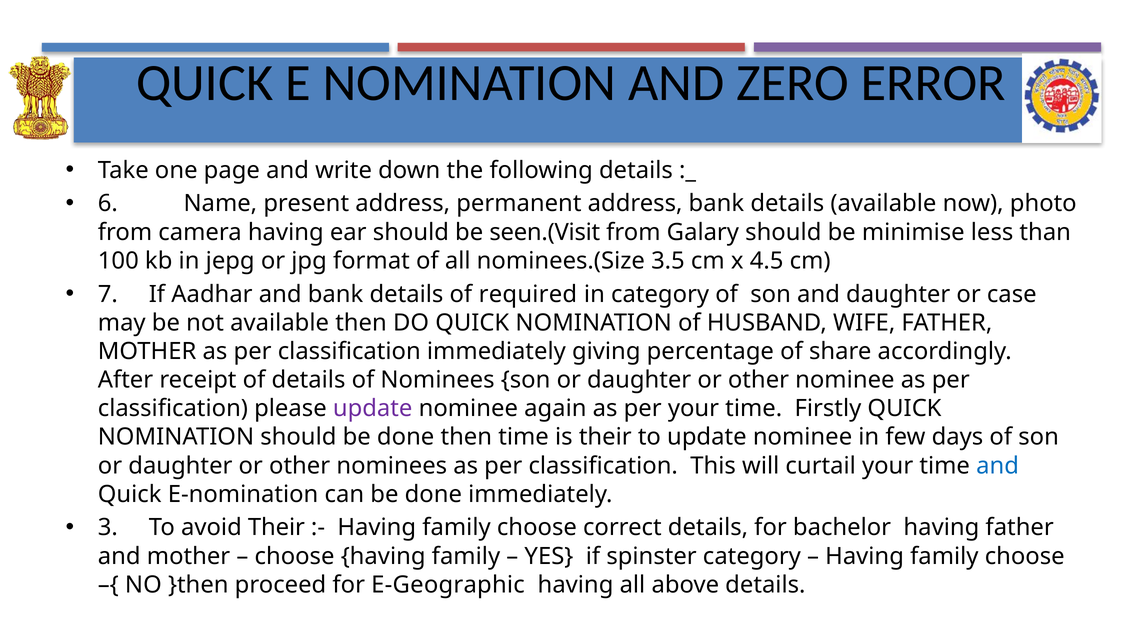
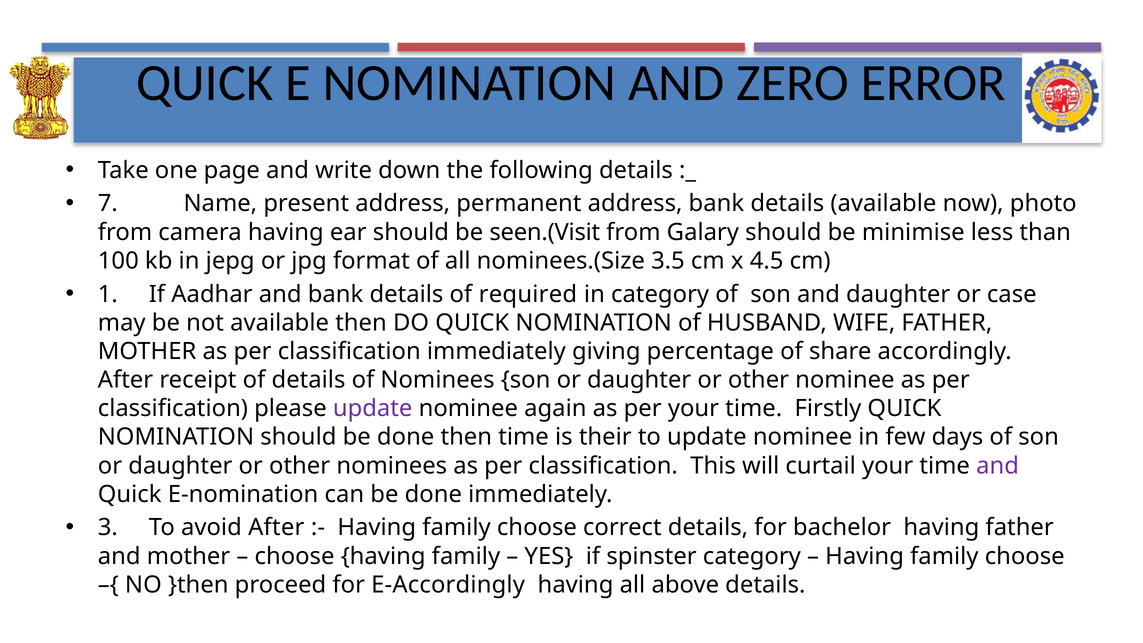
6: 6 -> 7
7: 7 -> 1
and at (998, 466) colour: blue -> purple
avoid Their: Their -> After
E-Geographic: E-Geographic -> E-Accordingly
